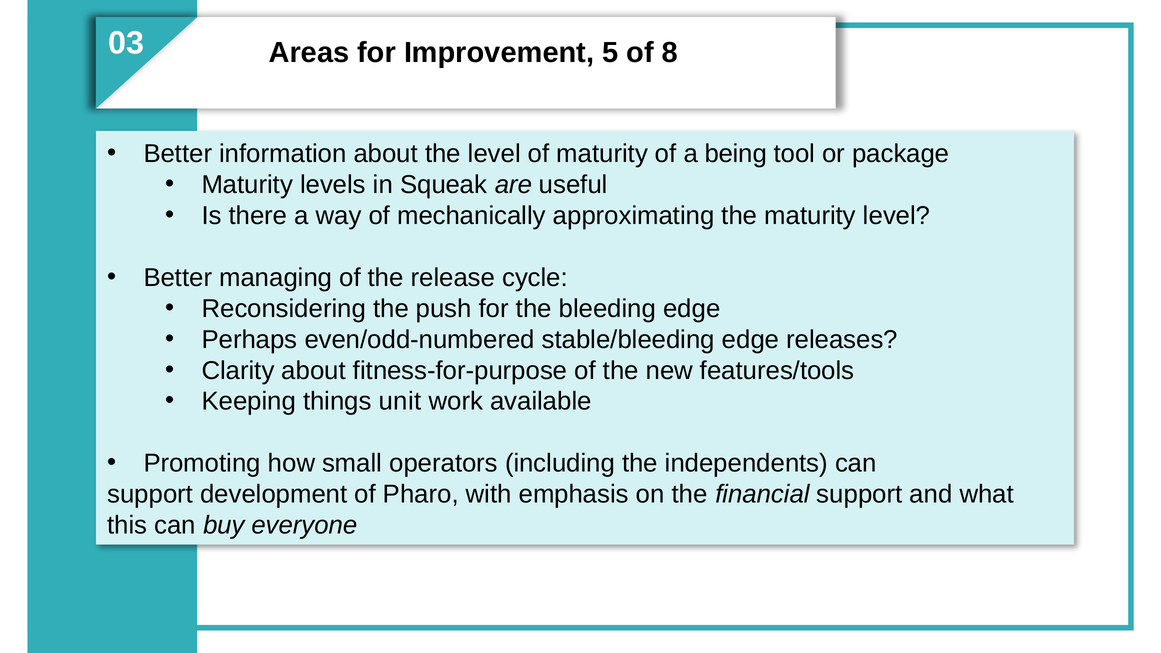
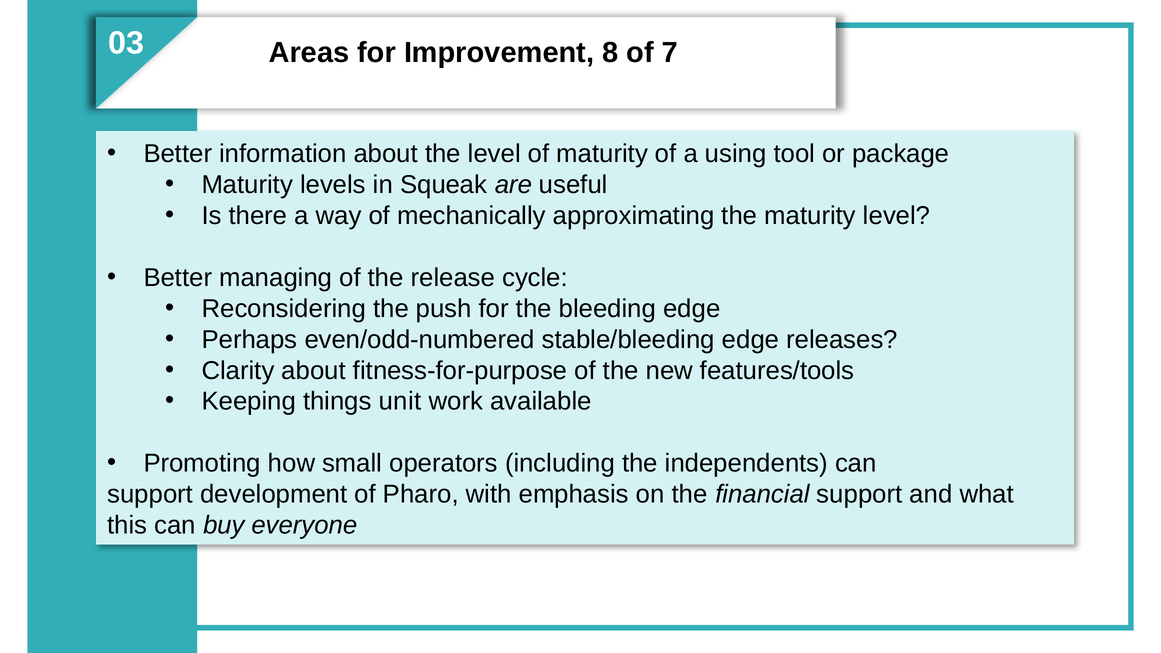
5: 5 -> 8
8: 8 -> 7
being: being -> using
